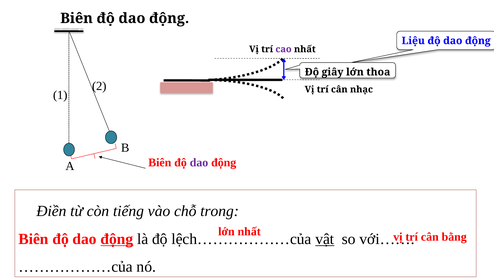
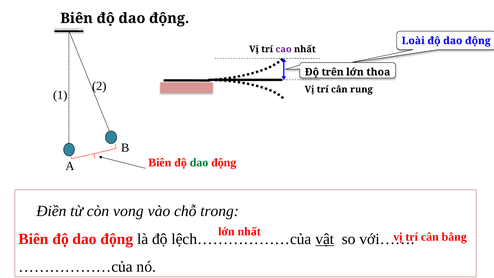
Liệu: Liệu -> Loài
giây: giây -> trên
nhạc: nhạc -> rung
dao at (199, 163) colour: purple -> green
tiếng: tiếng -> vong
động at (117, 239) underline: present -> none
